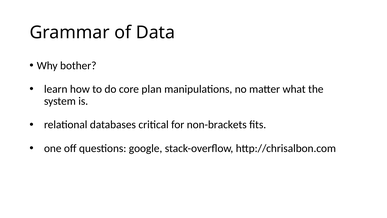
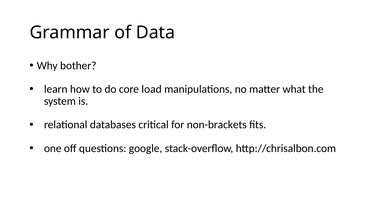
plan: plan -> load
